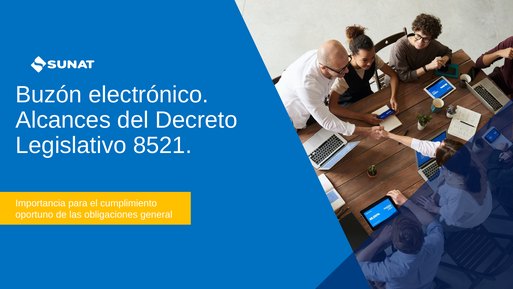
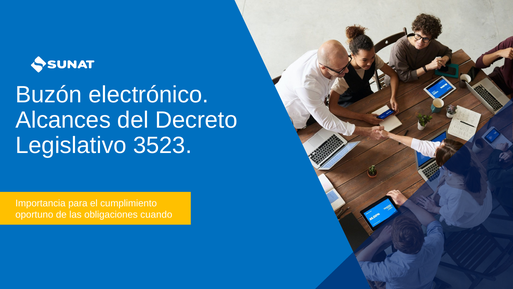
8521: 8521 -> 3523
general: general -> cuando
